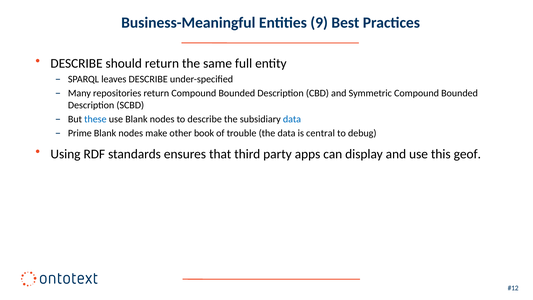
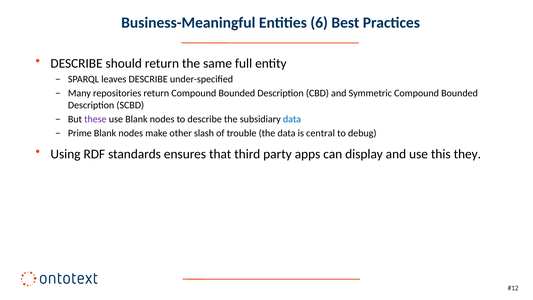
9: 9 -> 6
these colour: blue -> purple
book: book -> slash
geof: geof -> they
